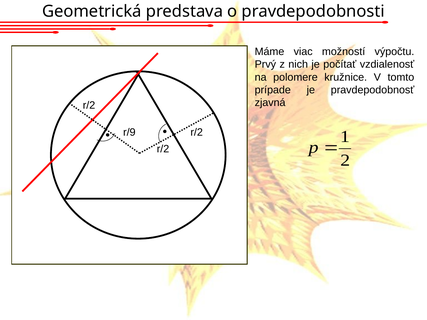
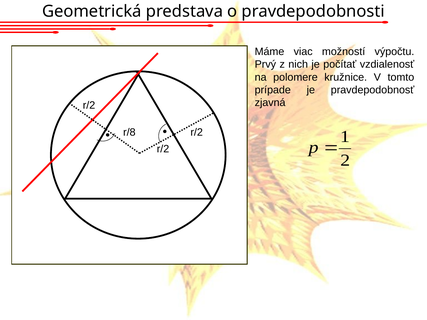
r/9: r/9 -> r/8
